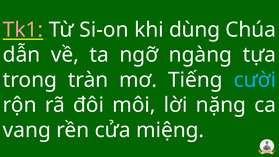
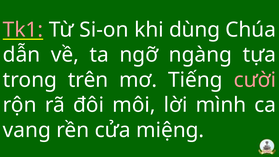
tràn: tràn -> trên
cười colour: light blue -> pink
nặng: nặng -> mình
